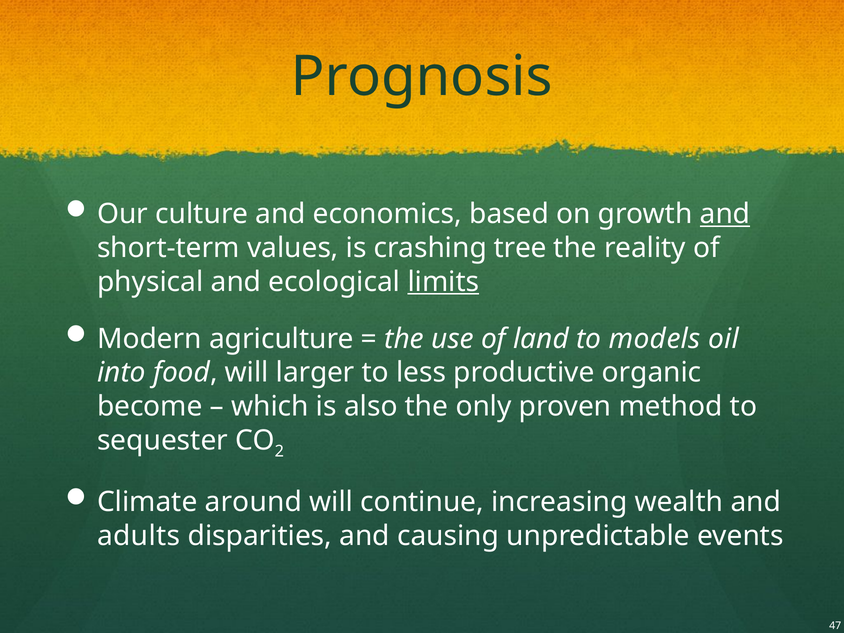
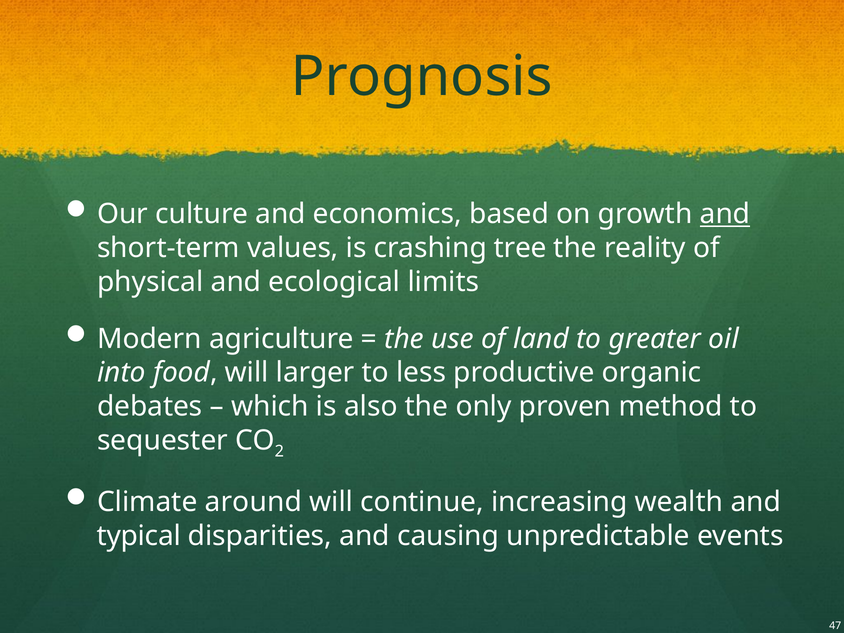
limits underline: present -> none
models: models -> greater
become: become -> debates
adults: adults -> typical
